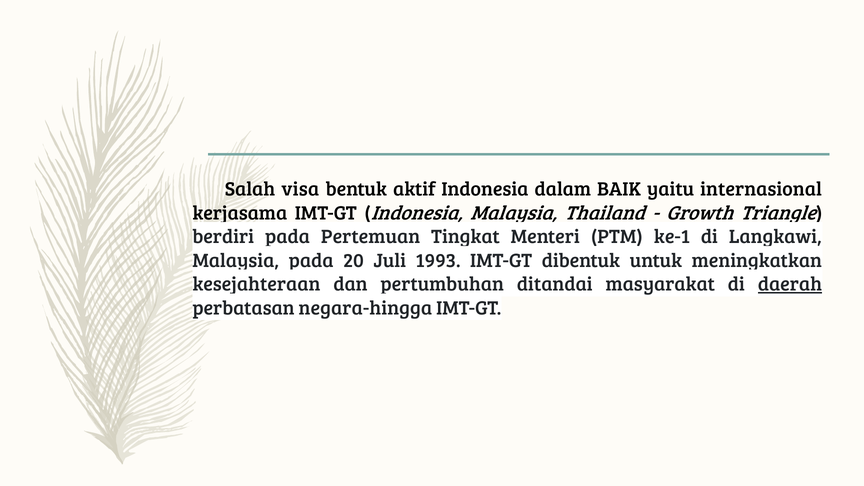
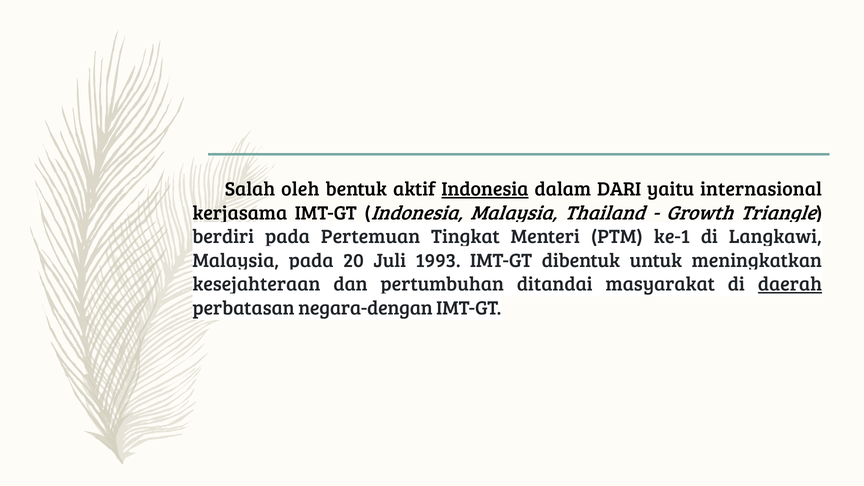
visa: visa -> oleh
Indonesia at (485, 189) underline: none -> present
BAIK: BAIK -> DARI
negara-hingga: negara-hingga -> negara-dengan
